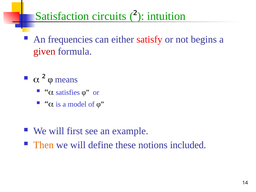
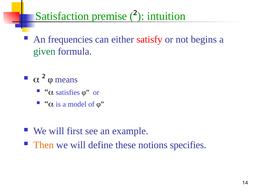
circuits: circuits -> premise
given colour: red -> green
included: included -> specifies
